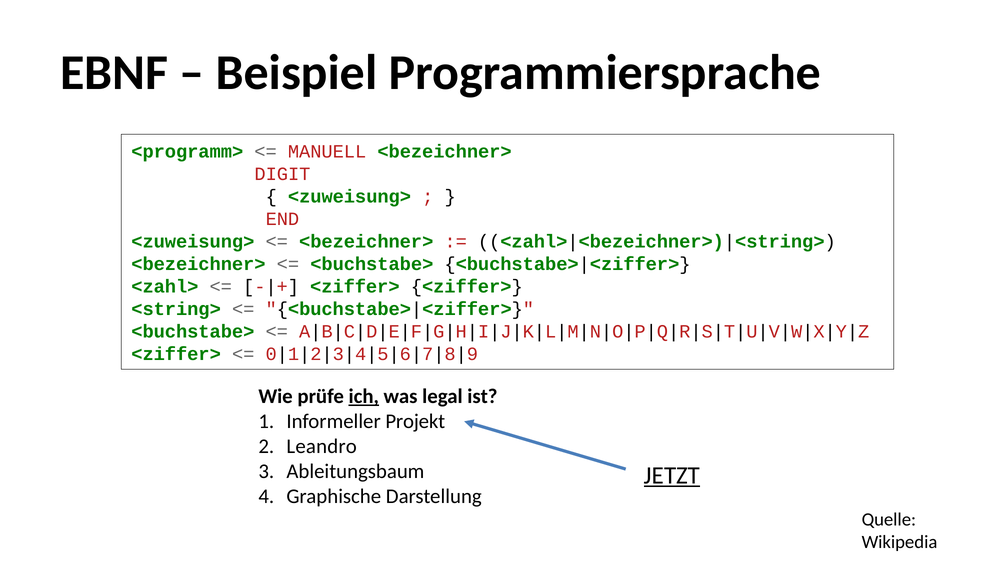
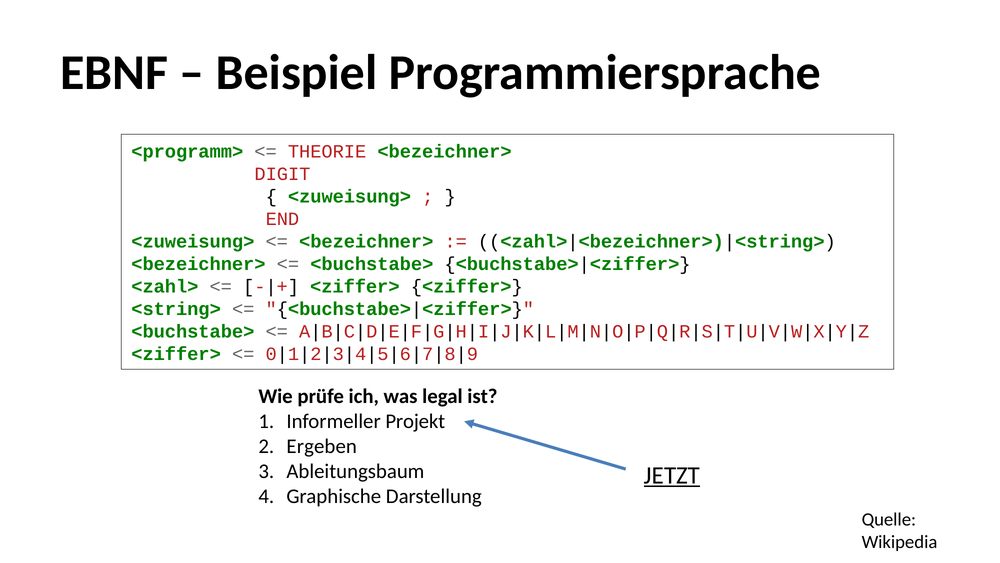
MANUELL: MANUELL -> THEORIE
ich underline: present -> none
Leandro: Leandro -> Ergeben
